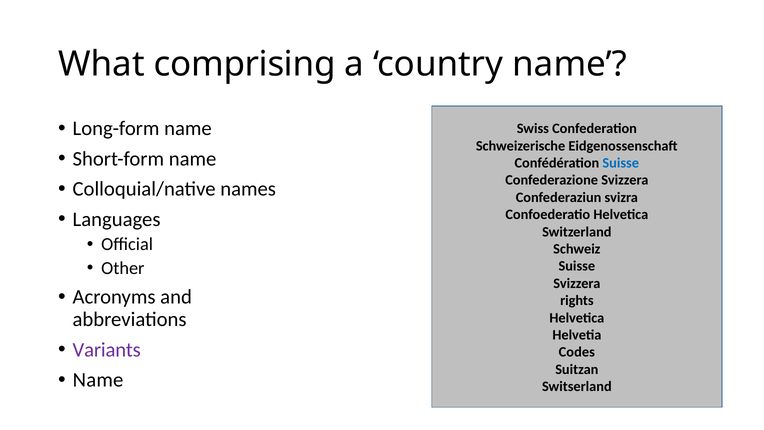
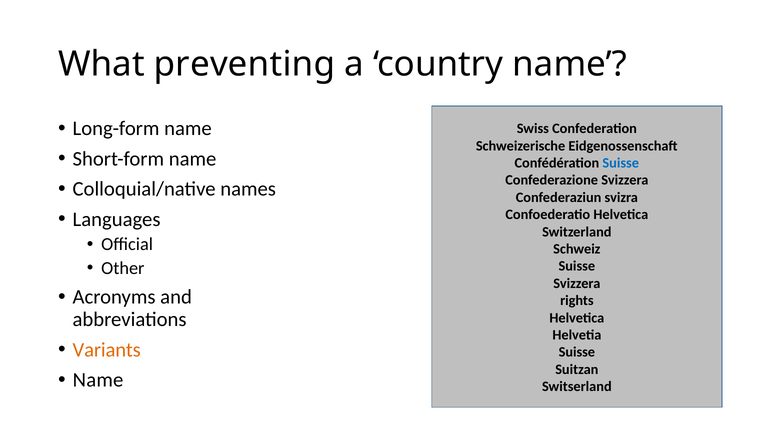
comprising: comprising -> preventing
Variants colour: purple -> orange
Codes at (577, 352): Codes -> Suisse
